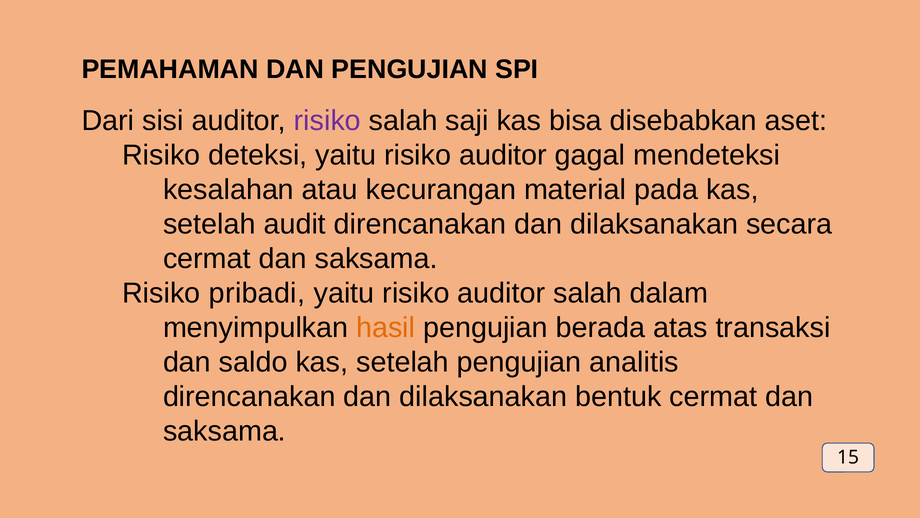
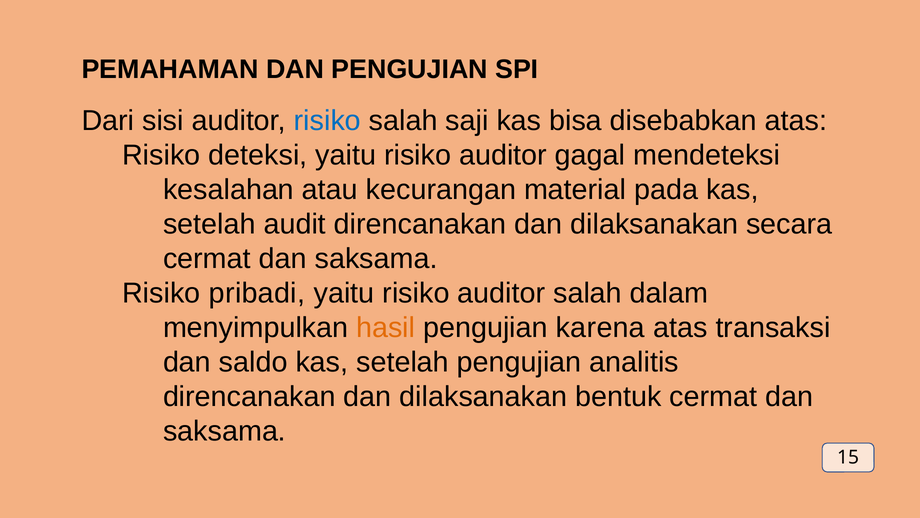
risiko at (327, 120) colour: purple -> blue
disebabkan aset: aset -> atas
berada: berada -> karena
